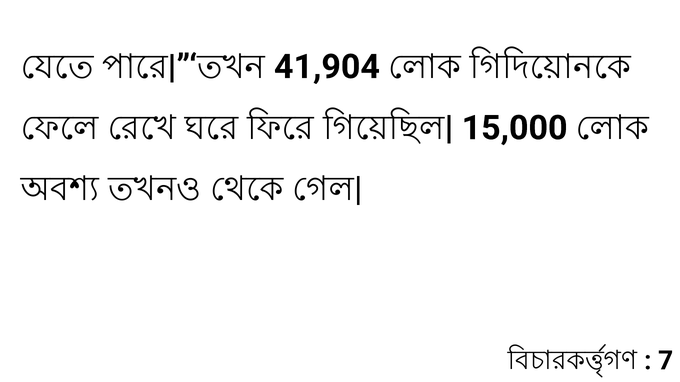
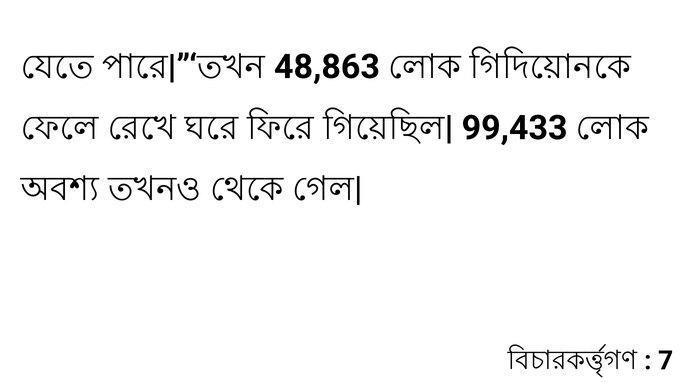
41,904: 41,904 -> 48,863
15,000: 15,000 -> 99,433
